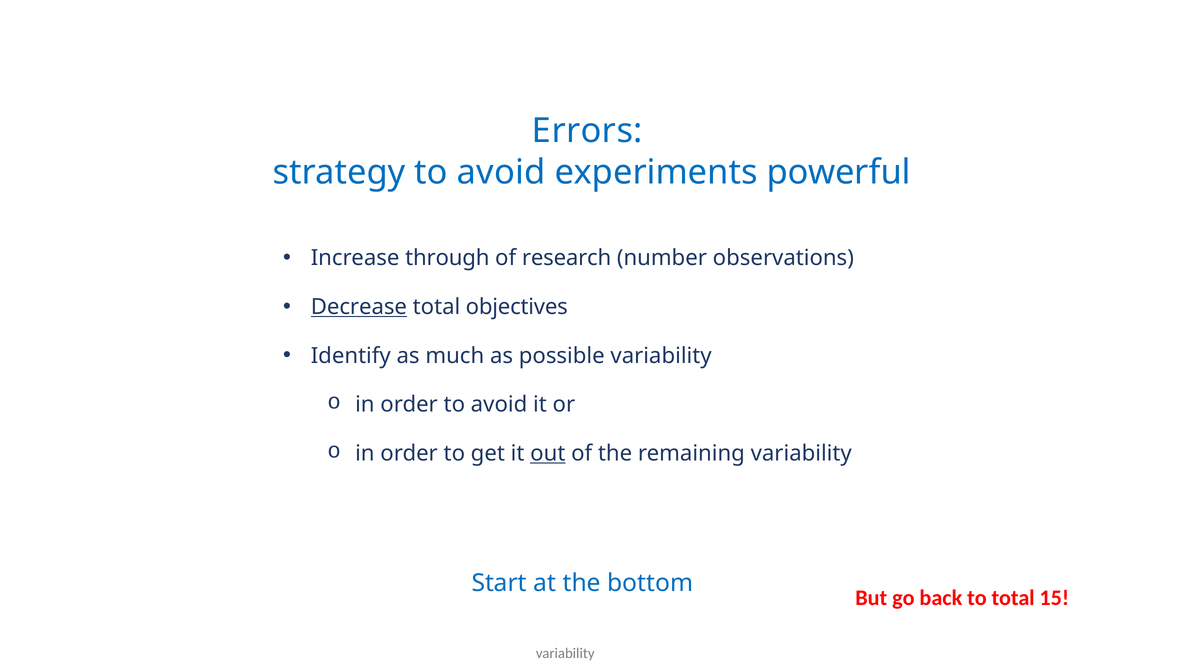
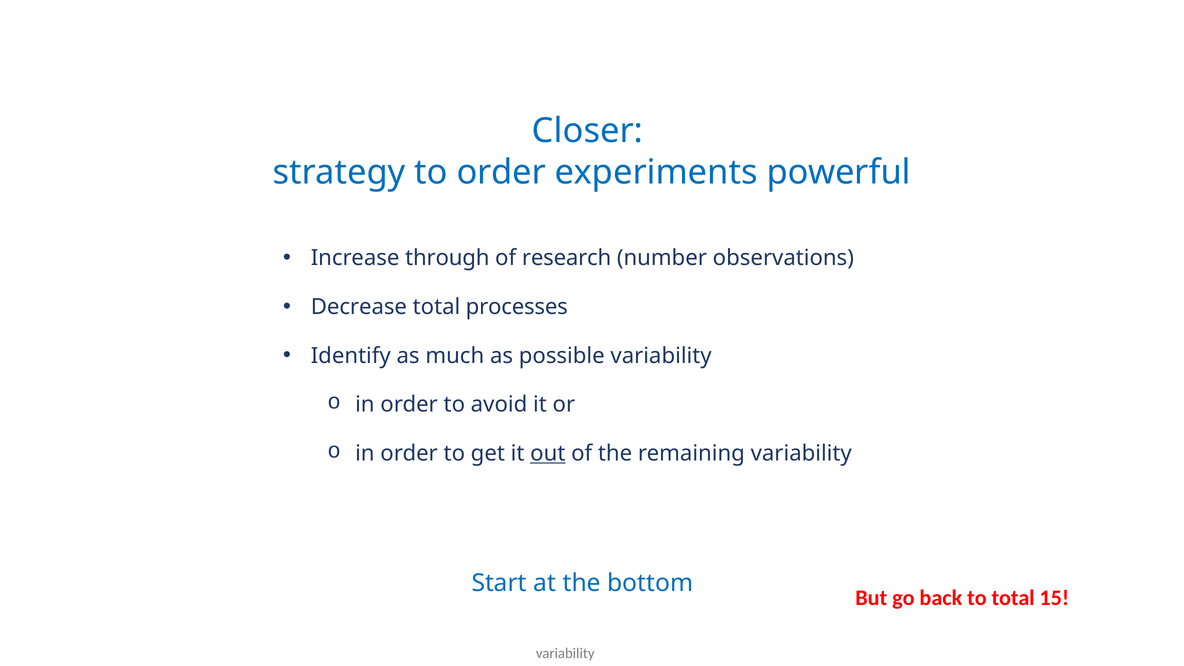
Errors: Errors -> Closer
strategy to avoid: avoid -> order
Decrease underline: present -> none
objectives: objectives -> processes
